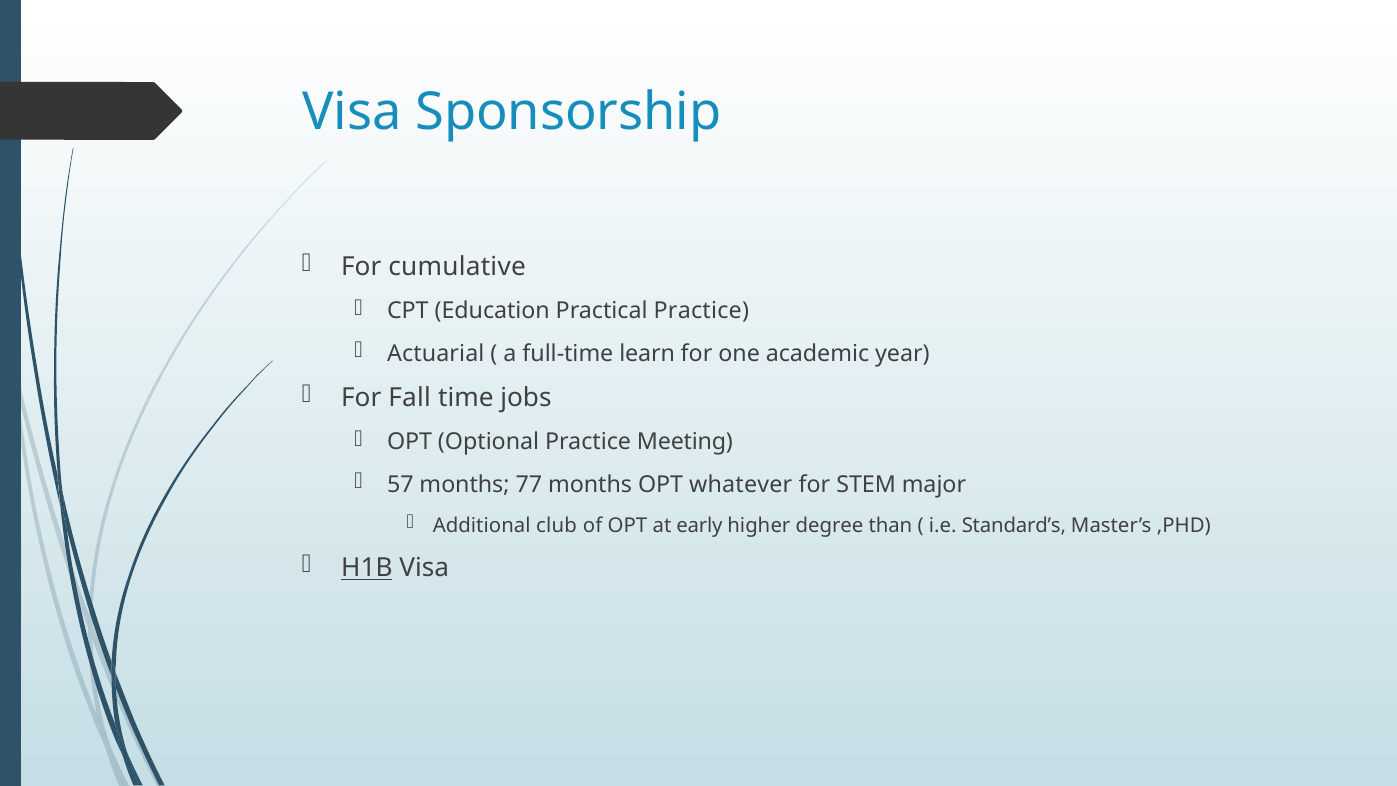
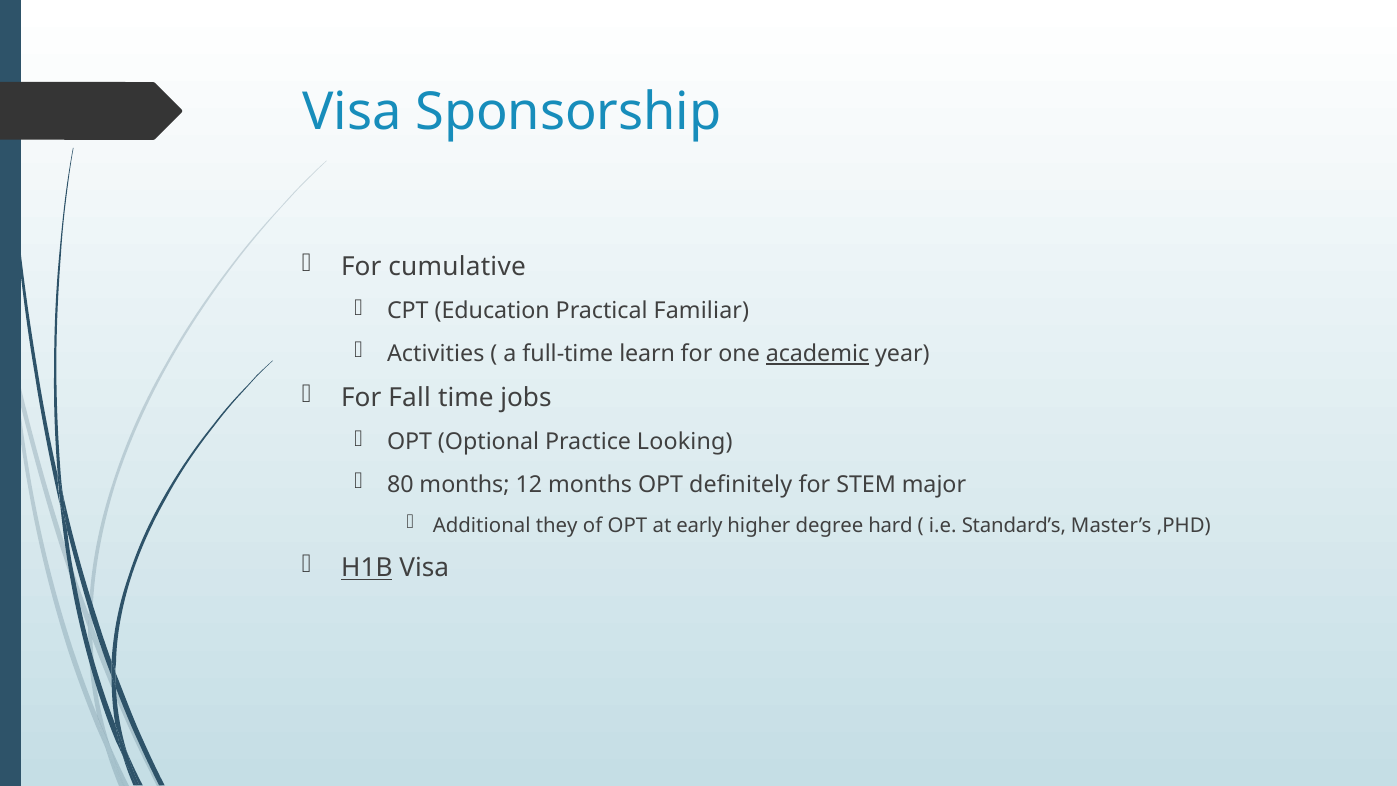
Practical Practice: Practice -> Familiar
Actuarial: Actuarial -> Activities
academic underline: none -> present
Meeting: Meeting -> Looking
57: 57 -> 80
77: 77 -> 12
whatever: whatever -> definitely
club: club -> they
than: than -> hard
